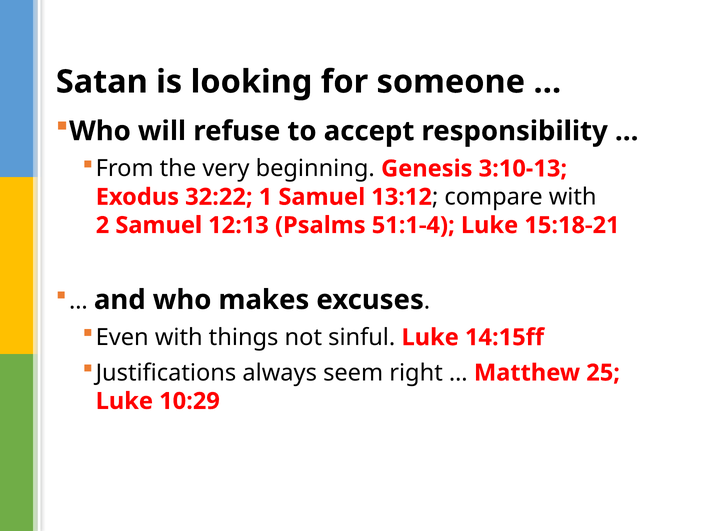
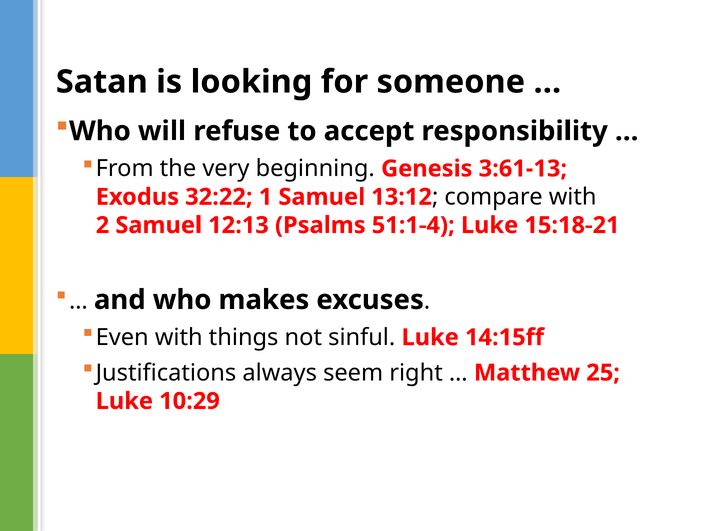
3:10-13: 3:10-13 -> 3:61-13
